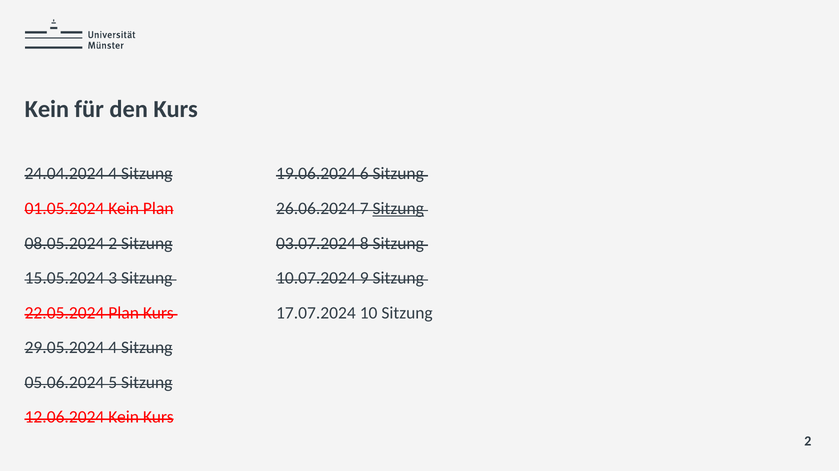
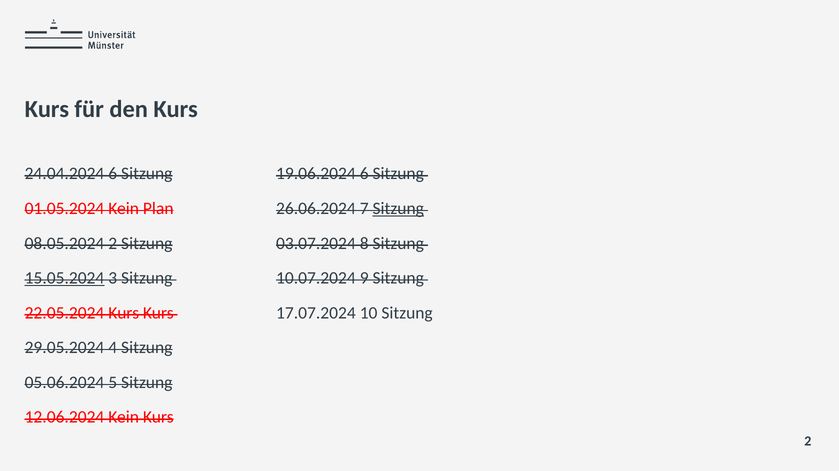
Kein at (47, 109): Kein -> Kurs
24.04.2024 4: 4 -> 6
15.05.2024 underline: none -> present
22.05.2024 Plan: Plan -> Kurs
